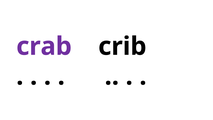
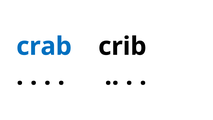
crab colour: purple -> blue
